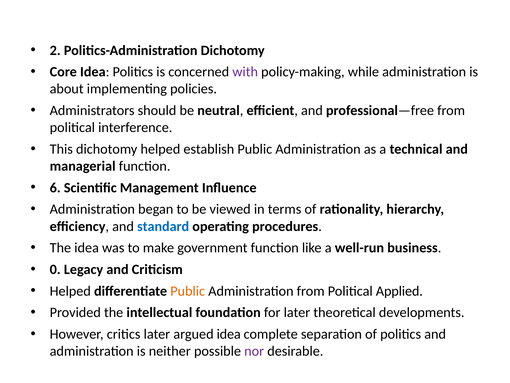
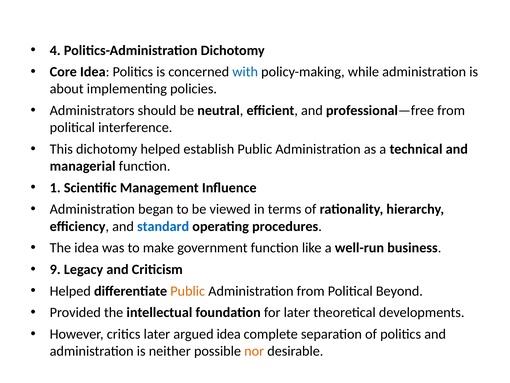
2: 2 -> 4
with colour: purple -> blue
6: 6 -> 1
0: 0 -> 9
Applied: Applied -> Beyond
nor colour: purple -> orange
